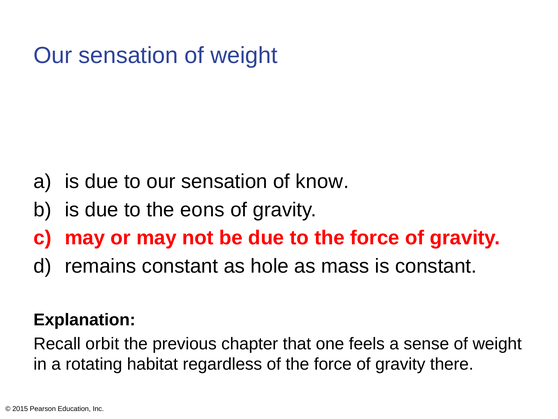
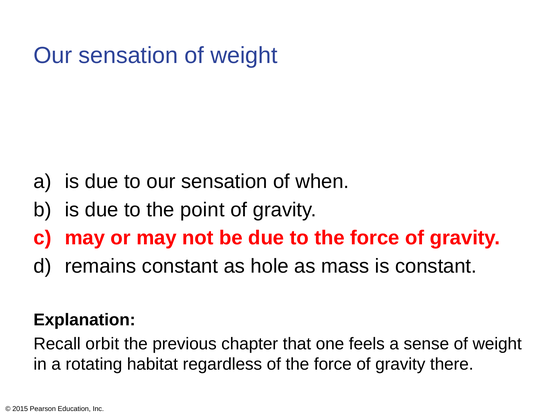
know: know -> when
eons: eons -> point
